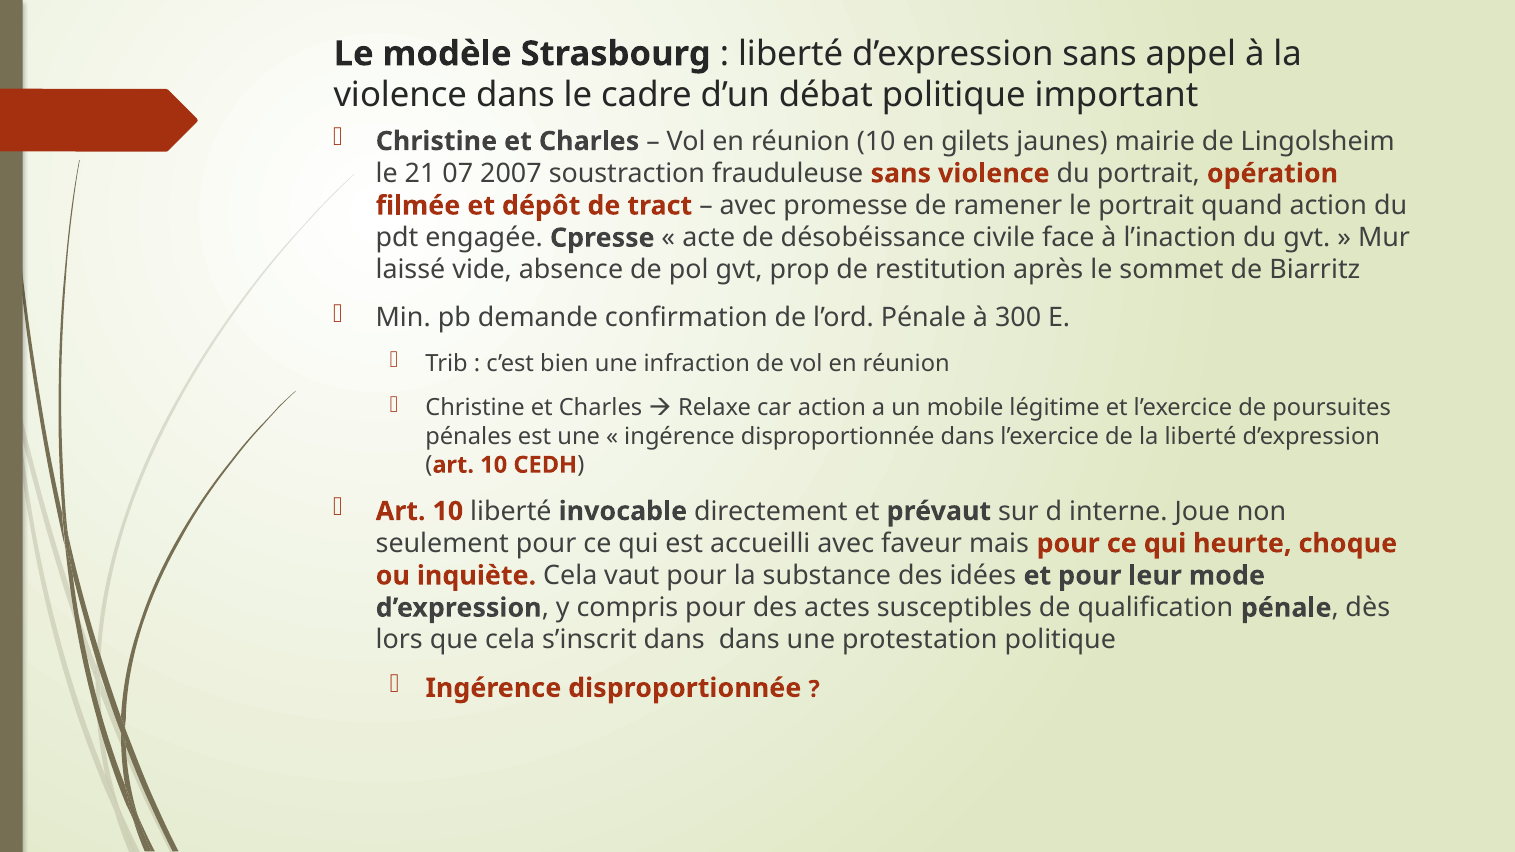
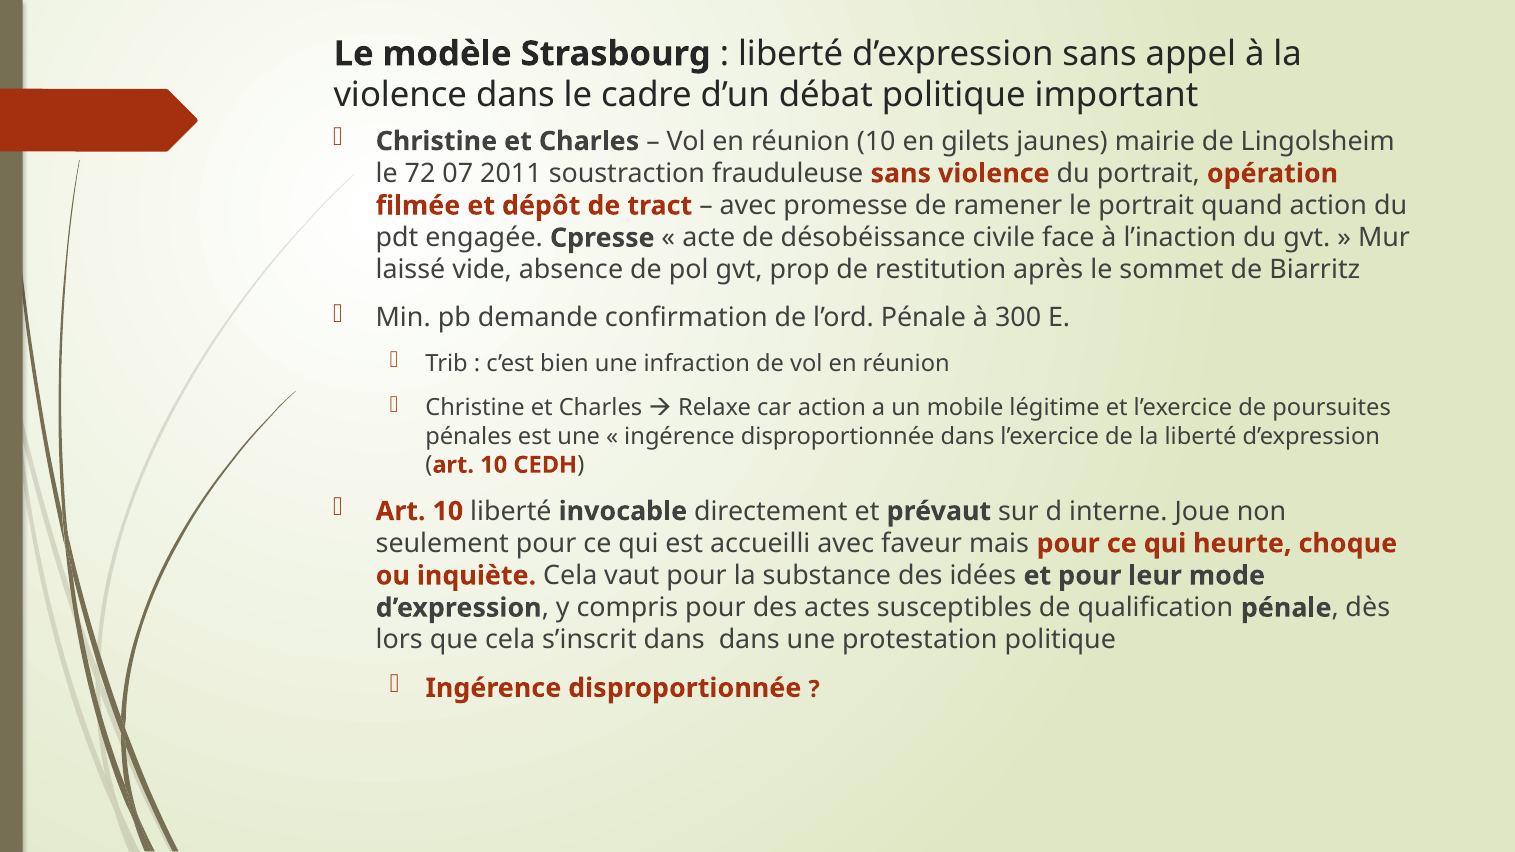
21: 21 -> 72
2007: 2007 -> 2011
